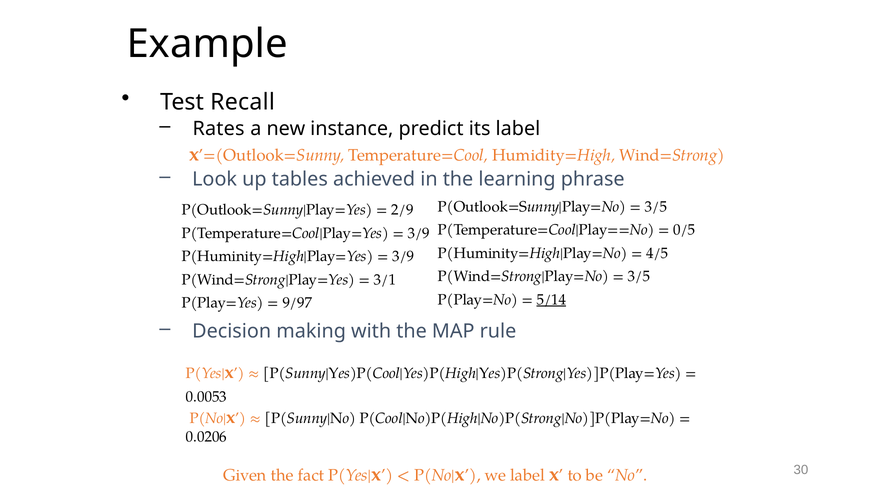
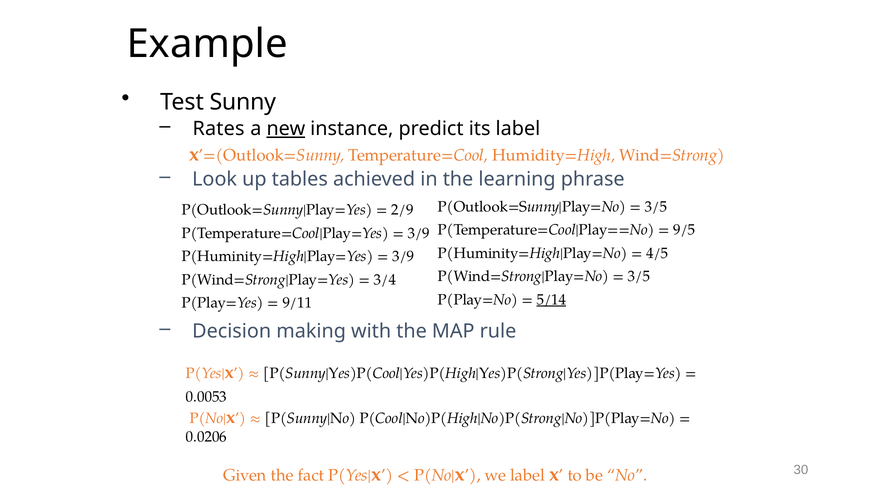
Recall: Recall -> Sunny
new underline: none -> present
0/5: 0/5 -> 9/5
3/1: 3/1 -> 3/4
9/97: 9/97 -> 9/11
